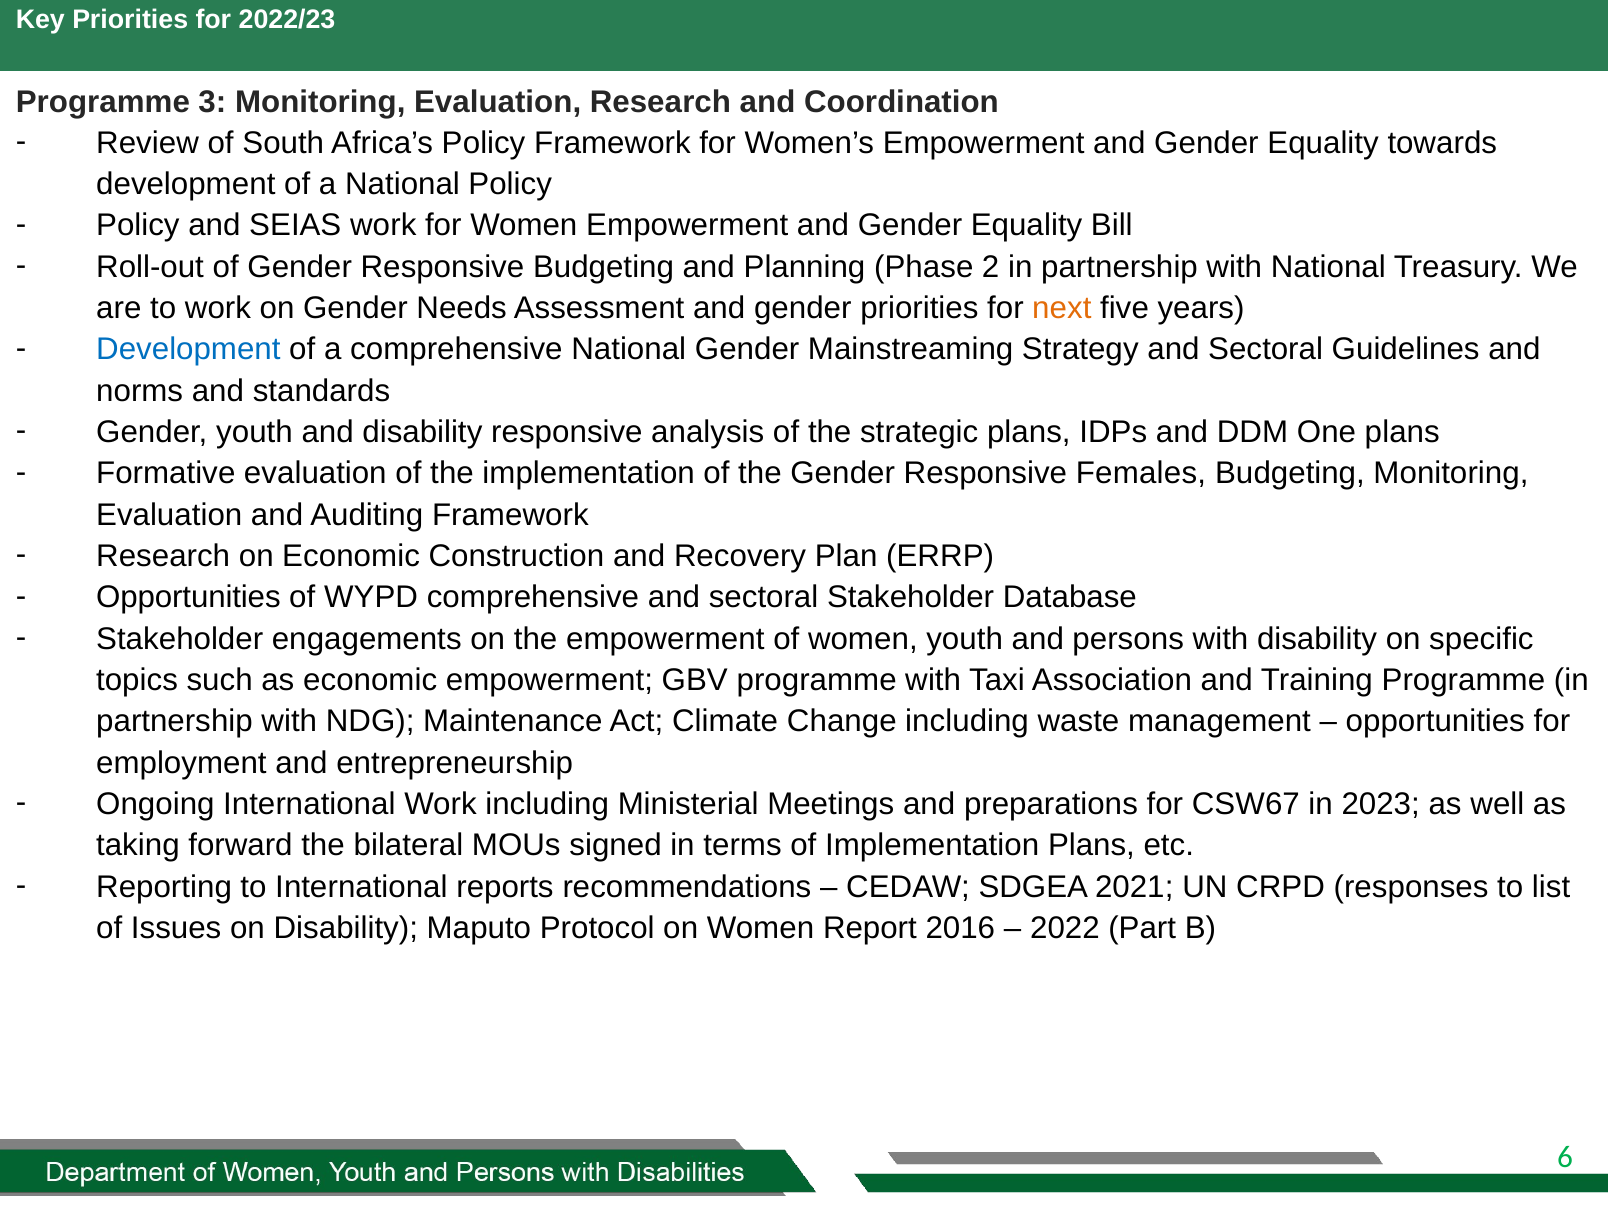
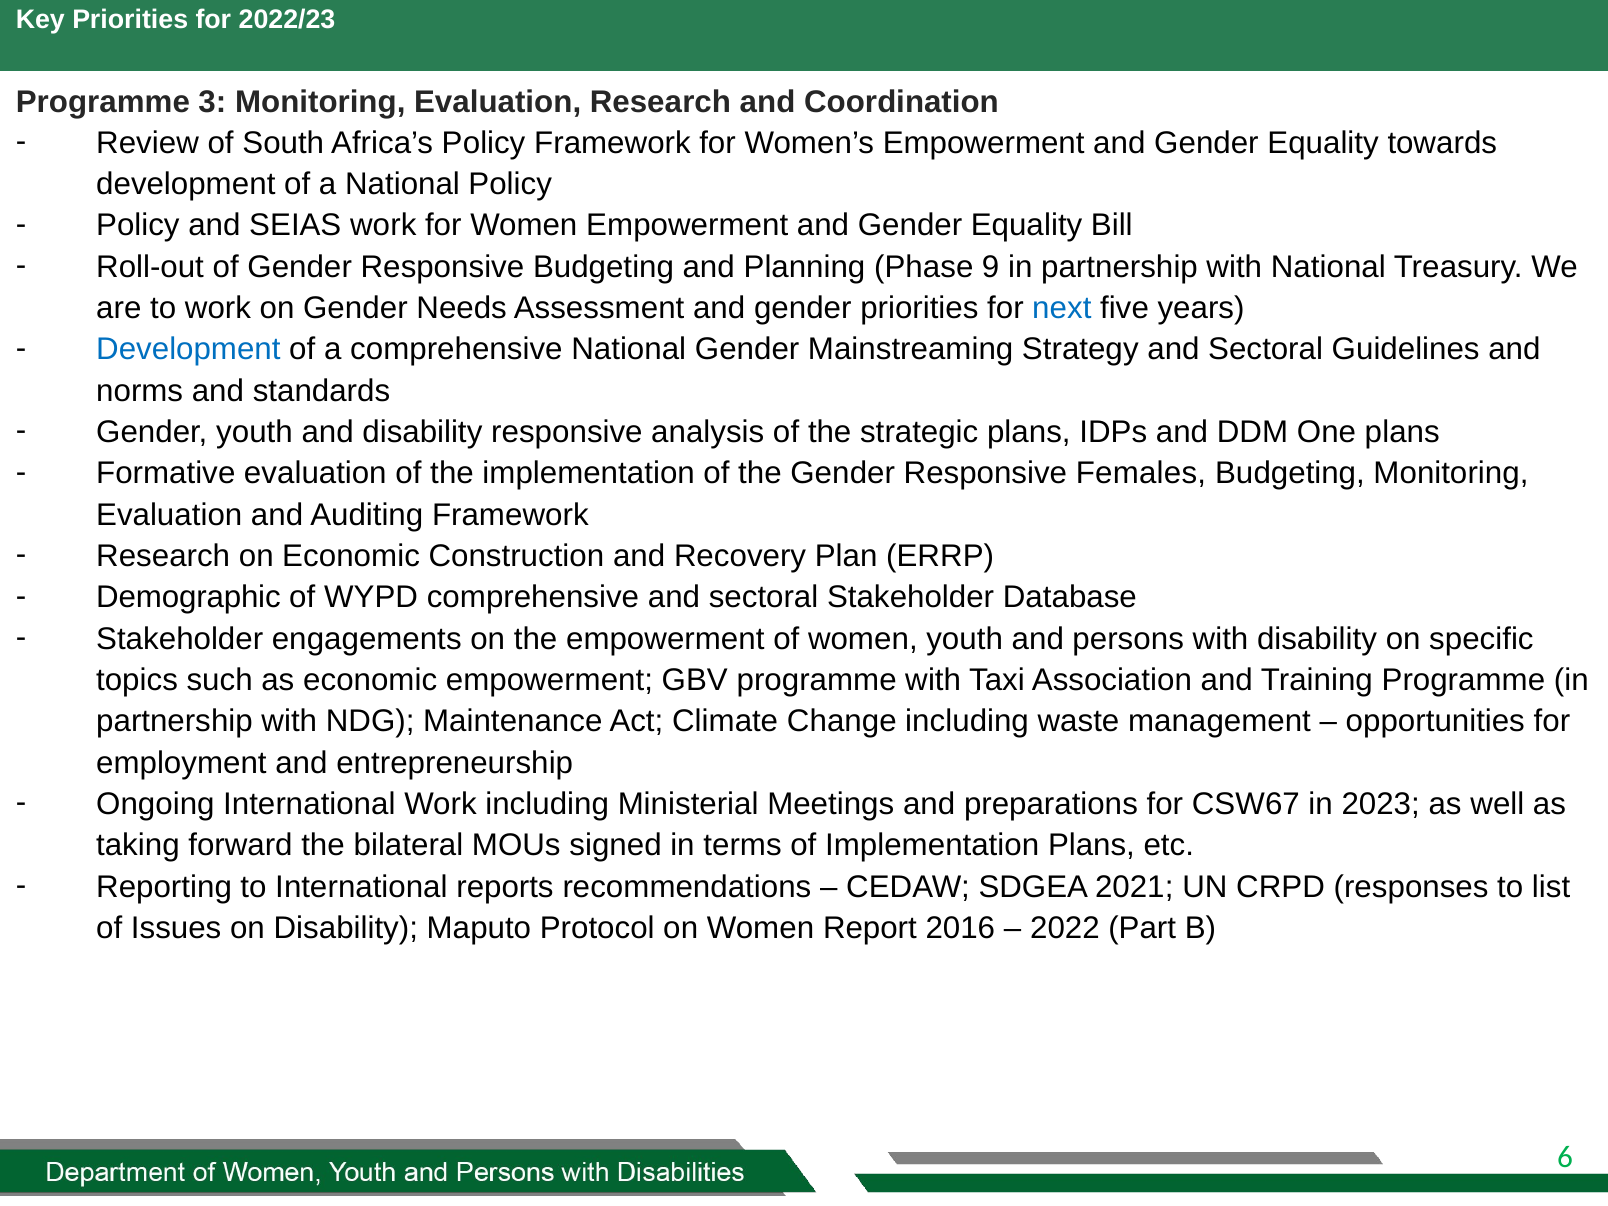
2: 2 -> 9
next colour: orange -> blue
Opportunities at (188, 597): Opportunities -> Demographic
